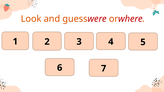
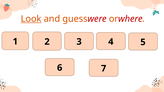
Look underline: none -> present
